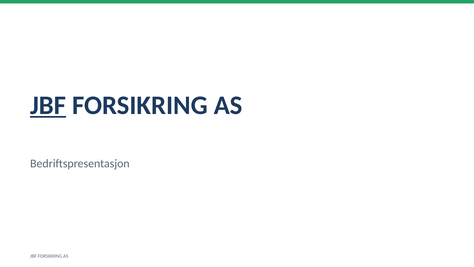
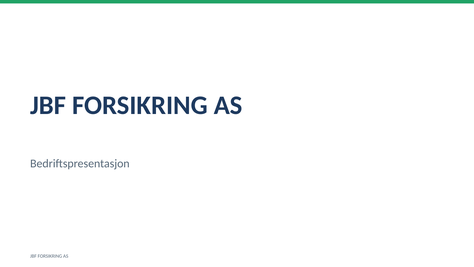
JBF at (48, 105) underline: present -> none
